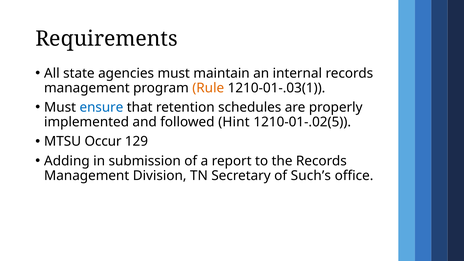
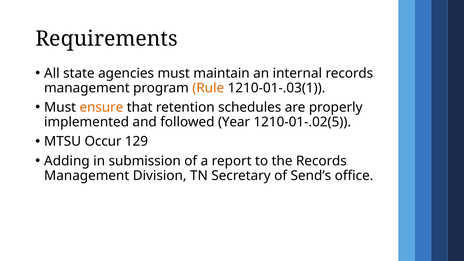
ensure colour: blue -> orange
Hint: Hint -> Year
Such’s: Such’s -> Send’s
